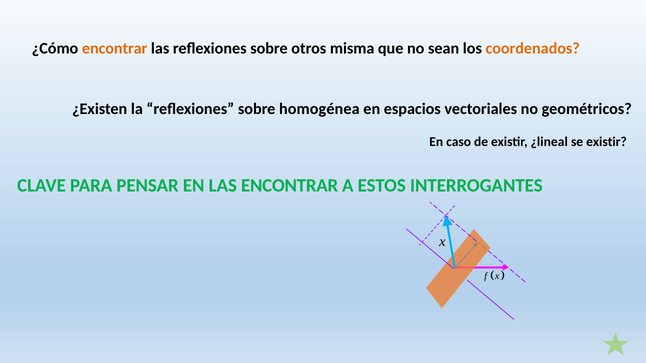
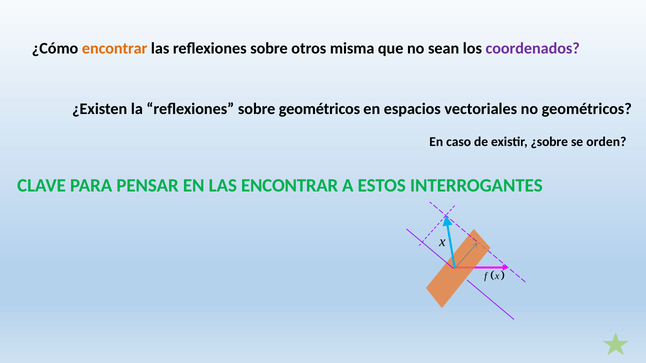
coordenados colour: orange -> purple
sobre homogénea: homogénea -> geométricos
¿lineal: ¿lineal -> ¿sobre
se existir: existir -> orden
